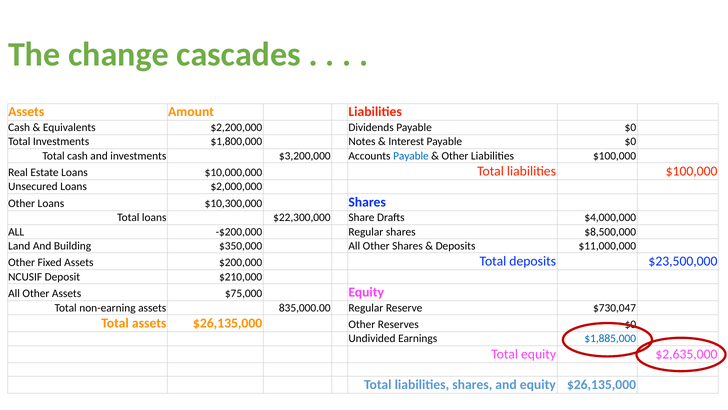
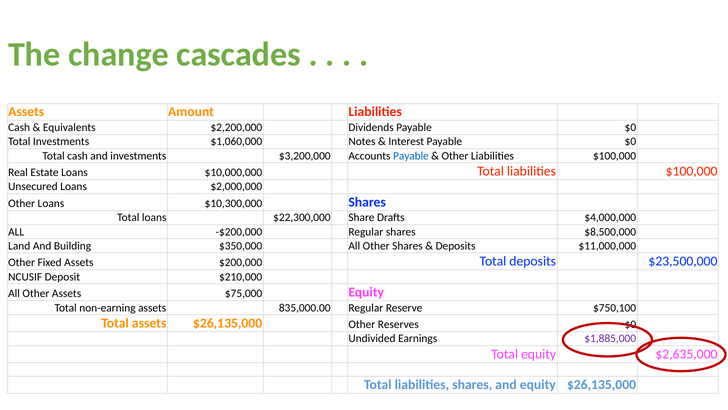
$1,800,000: $1,800,000 -> $1,060,000
$730,047: $730,047 -> $750,100
$1,885,000 colour: blue -> purple
